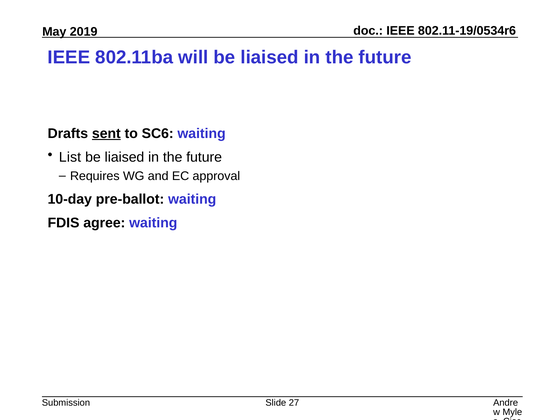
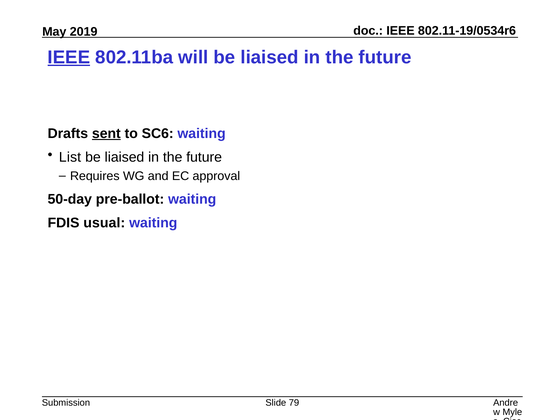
IEEE at (69, 57) underline: none -> present
10-day: 10-day -> 50-day
agree: agree -> usual
27: 27 -> 79
